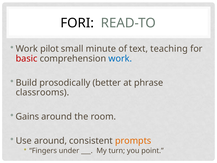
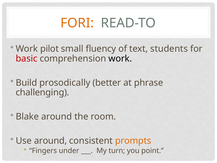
FORI colour: black -> orange
minute: minute -> fluency
teaching: teaching -> students
work at (120, 58) colour: blue -> black
classrooms: classrooms -> challenging
Gains: Gains -> Blake
